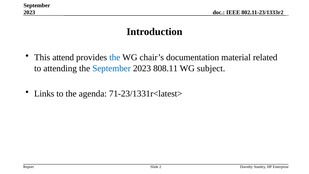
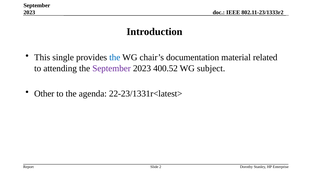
attend: attend -> single
September at (112, 68) colour: blue -> purple
808.11: 808.11 -> 400.52
Links: Links -> Other
71-23/1331r<latest>: 71-23/1331r<latest> -> 22-23/1331r<latest>
